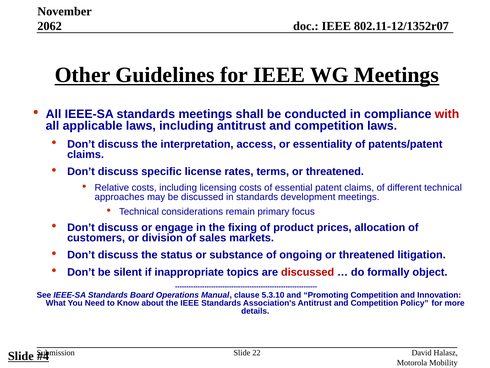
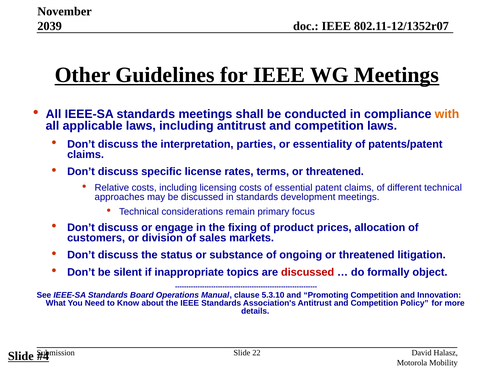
2062: 2062 -> 2039
with colour: red -> orange
access: access -> parties
